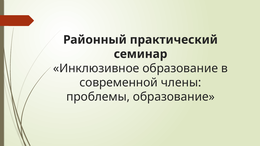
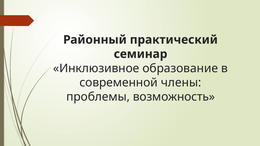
проблемы образование: образование -> возможность
